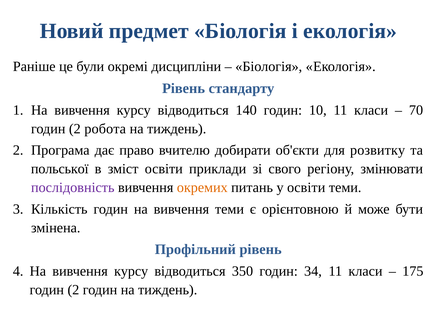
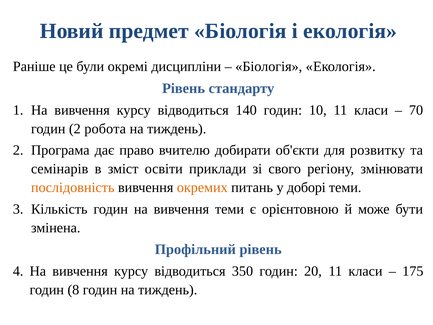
польської: польської -> семінарів
послідовність colour: purple -> orange
у освіти: освіти -> доборі
34: 34 -> 20
2 at (73, 290): 2 -> 8
